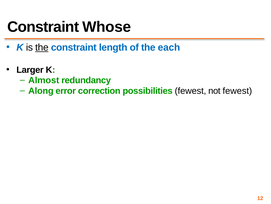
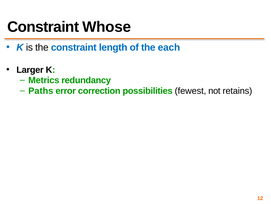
the at (42, 47) underline: present -> none
Almost: Almost -> Metrics
Along: Along -> Paths
not fewest: fewest -> retains
